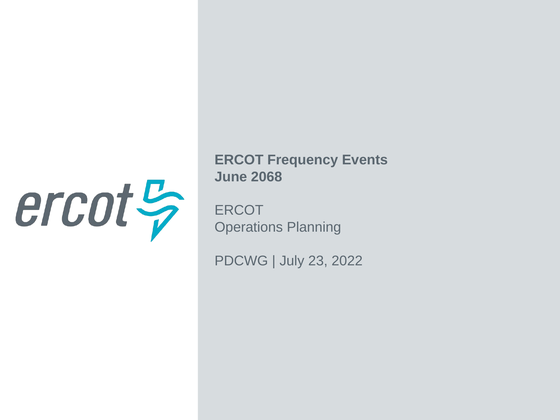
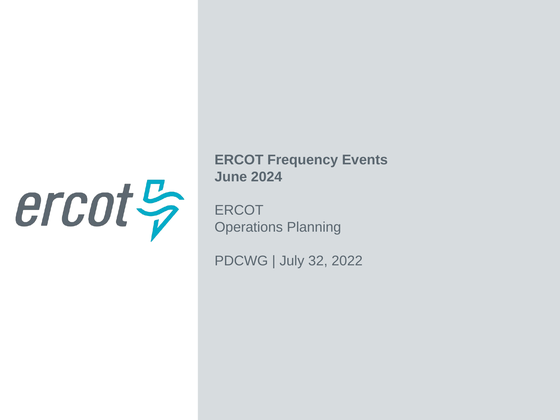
2068: 2068 -> 2024
23: 23 -> 32
